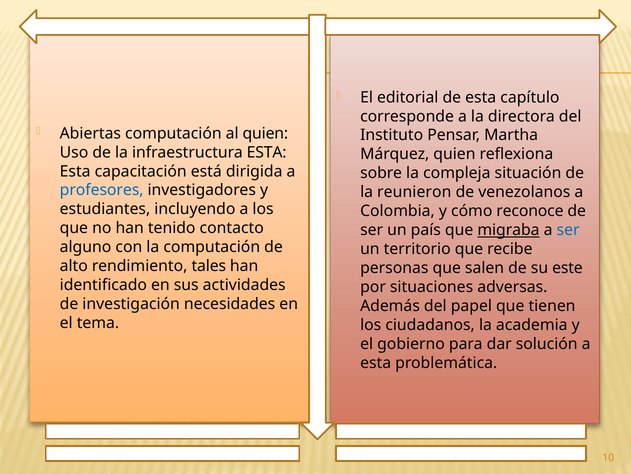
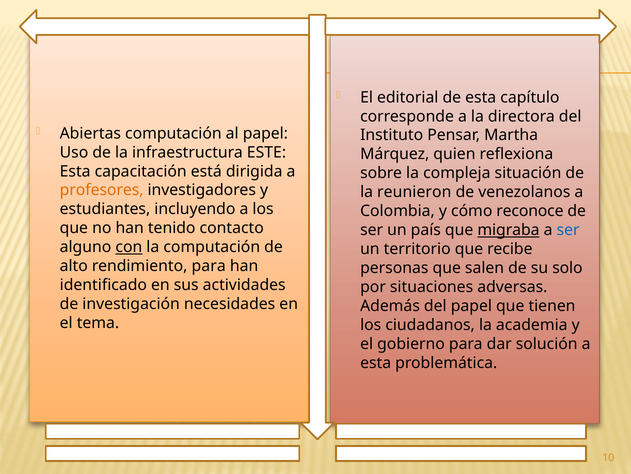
al quien: quien -> papel
infraestructura ESTA: ESTA -> ESTE
profesores colour: blue -> orange
con underline: none -> present
rendimiento tales: tales -> para
este: este -> solo
